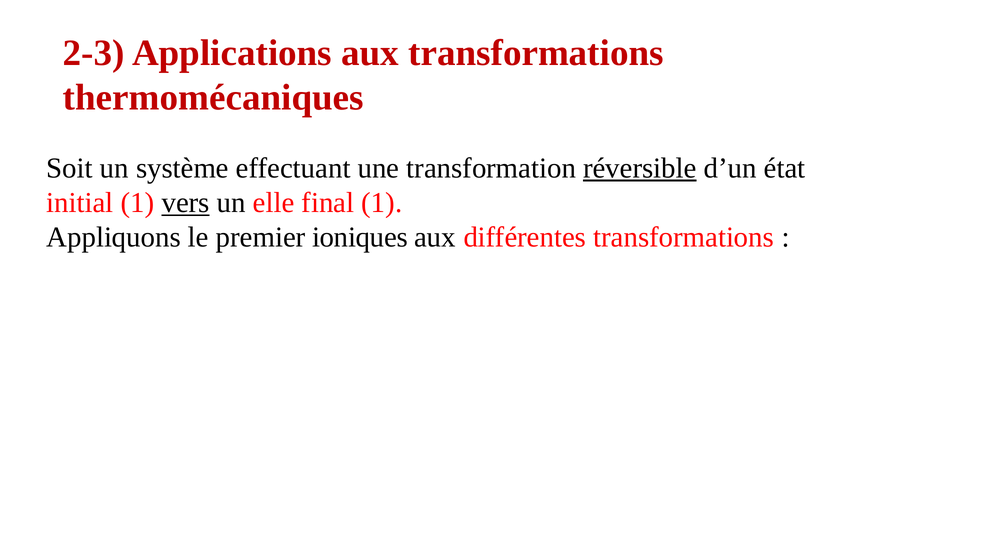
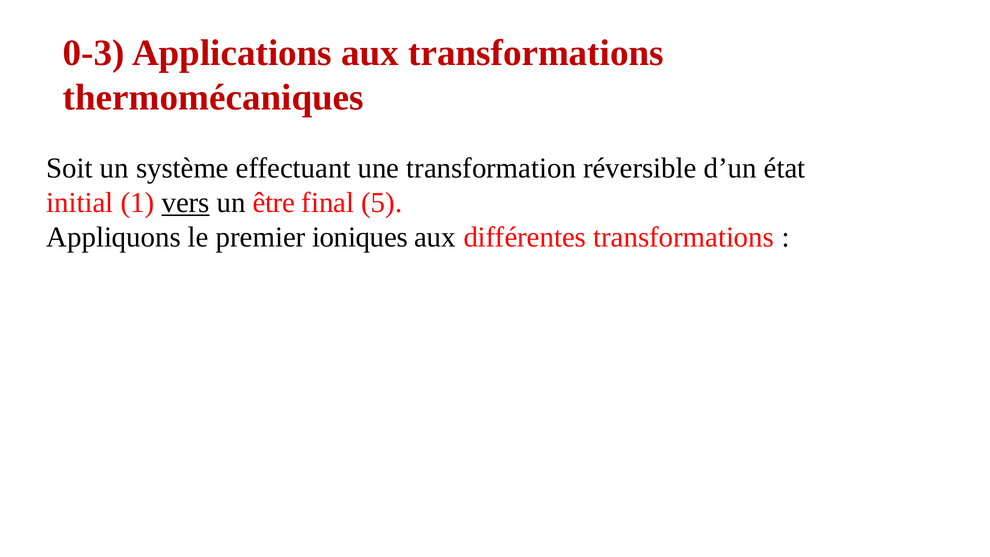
2-3: 2-3 -> 0-3
réversible underline: present -> none
elle: elle -> être
final 1: 1 -> 5
